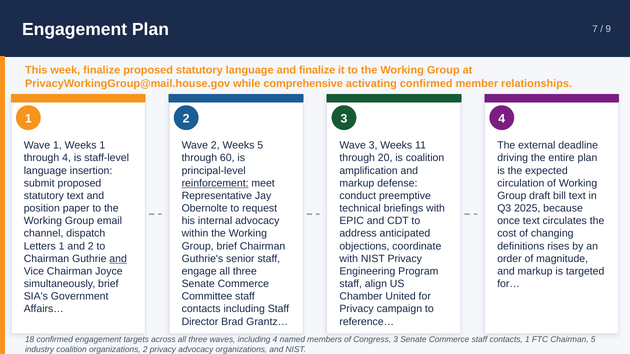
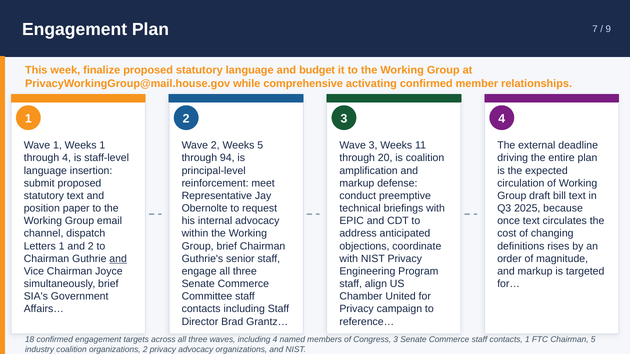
and finalize: finalize -> budget
60: 60 -> 94
reinforcement underline: present -> none
